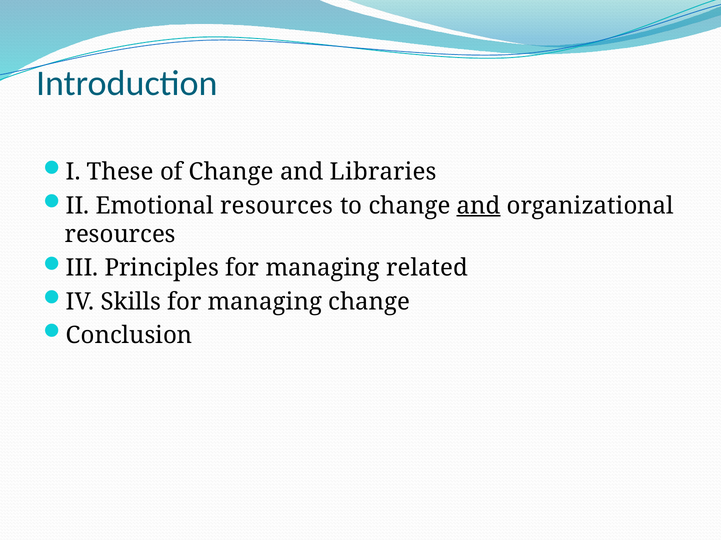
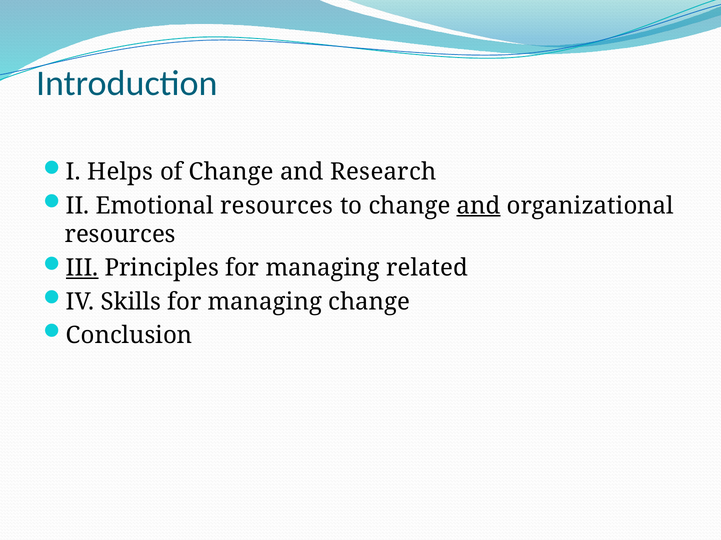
These: These -> Helps
Libraries: Libraries -> Research
III underline: none -> present
